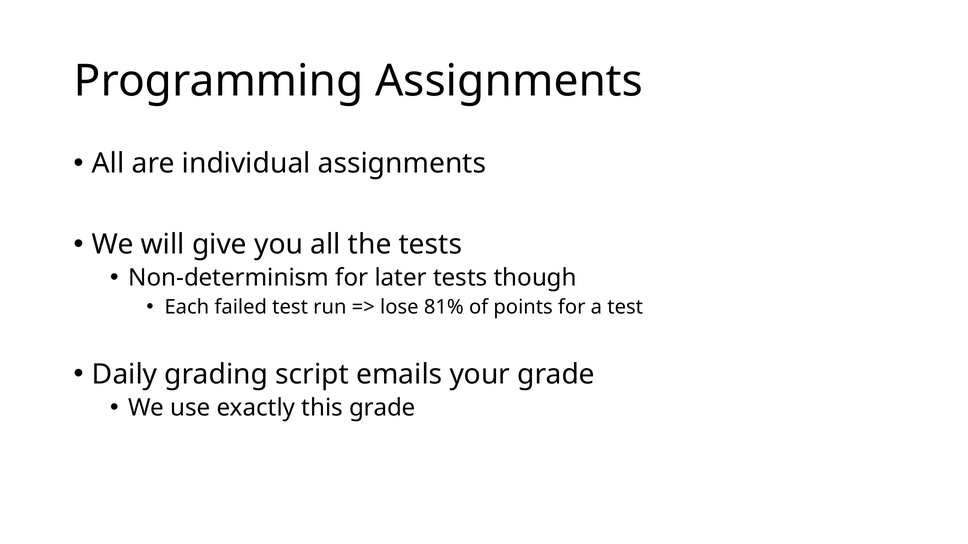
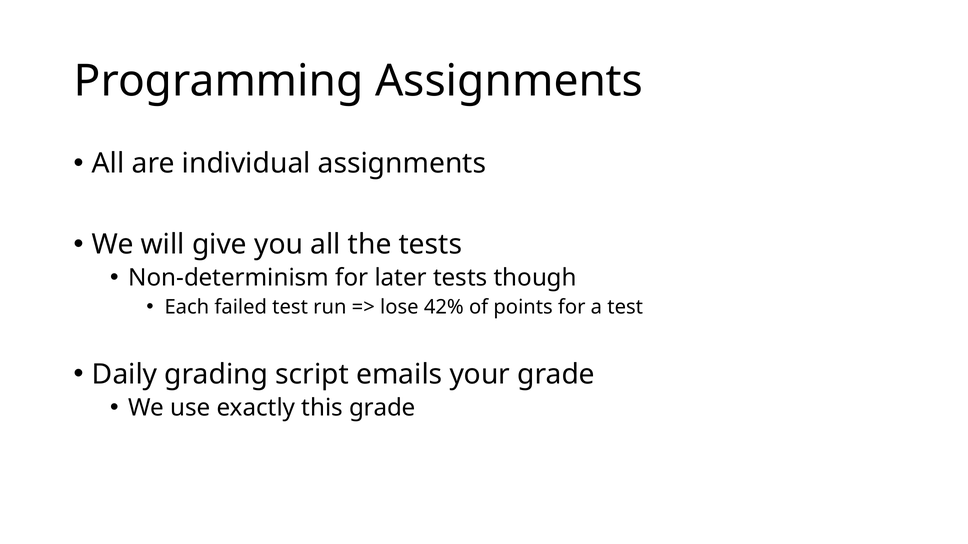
81%: 81% -> 42%
